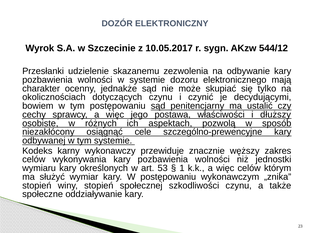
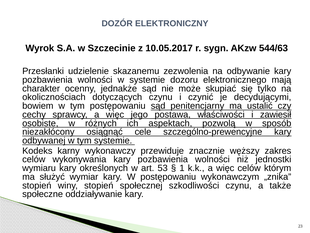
544/12: 544/12 -> 544/63
dłuższy: dłuższy -> zawiesił
